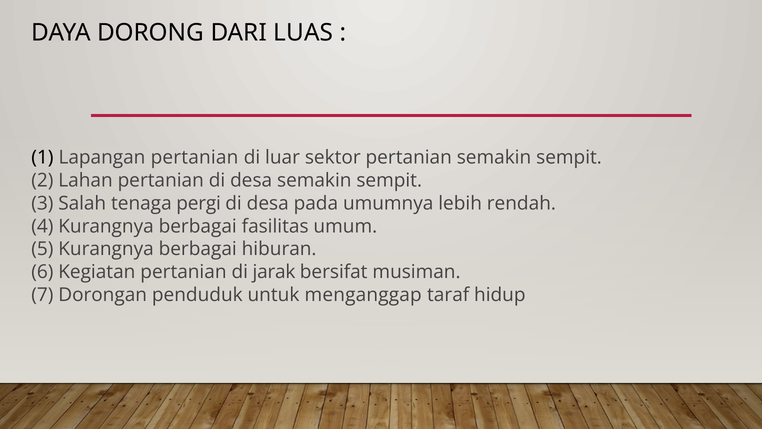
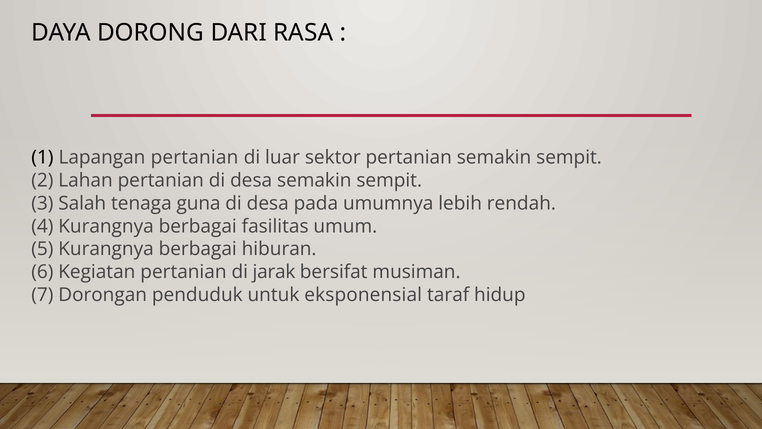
LUAS: LUAS -> RASA
pergi: pergi -> guna
menganggap: menganggap -> eksponensial
